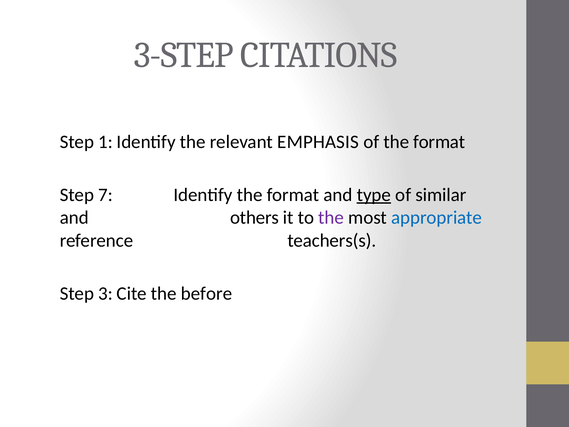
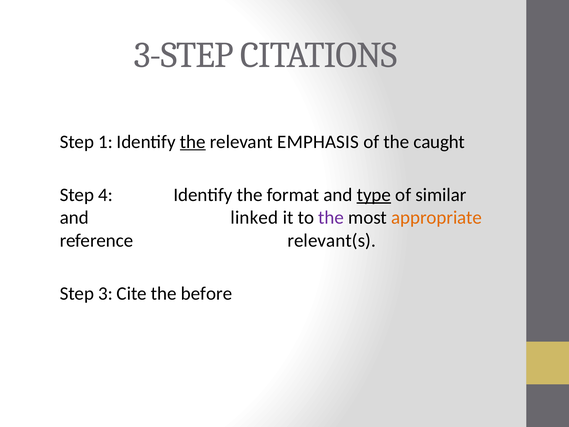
the at (193, 142) underline: none -> present
of the format: format -> caught
7: 7 -> 4
others: others -> linked
appropriate colour: blue -> orange
teachers(s: teachers(s -> relevant(s
